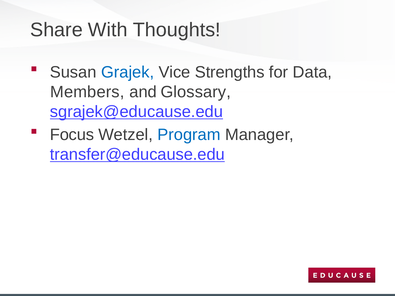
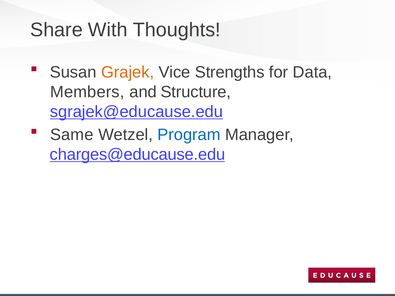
Grajek colour: blue -> orange
Glossary: Glossary -> Structure
Focus: Focus -> Same
transfer@educause.edu: transfer@educause.edu -> charges@educause.edu
